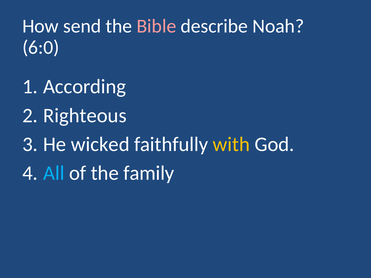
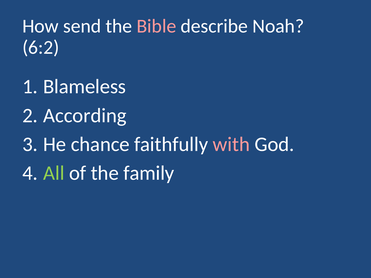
6:0: 6:0 -> 6:2
According: According -> Blameless
Righteous: Righteous -> According
wicked: wicked -> chance
with colour: yellow -> pink
All colour: light blue -> light green
